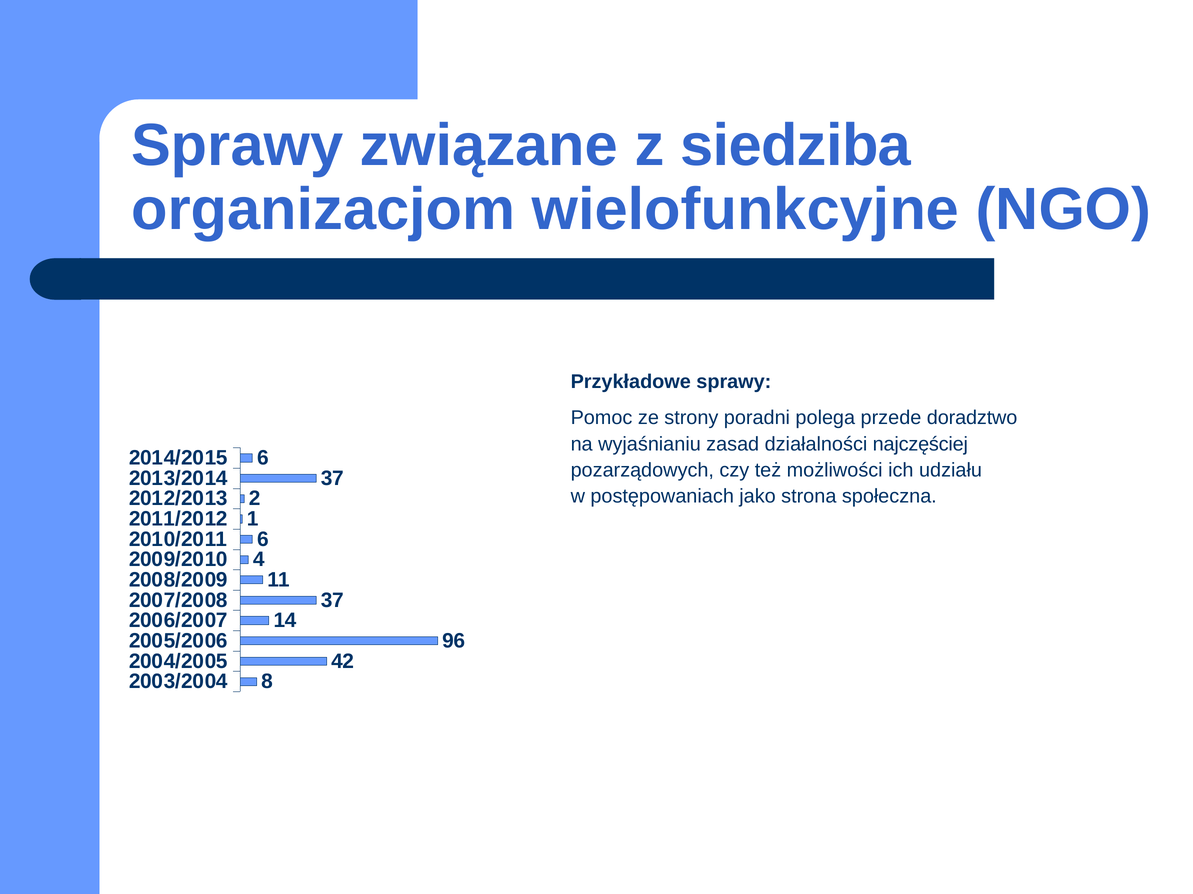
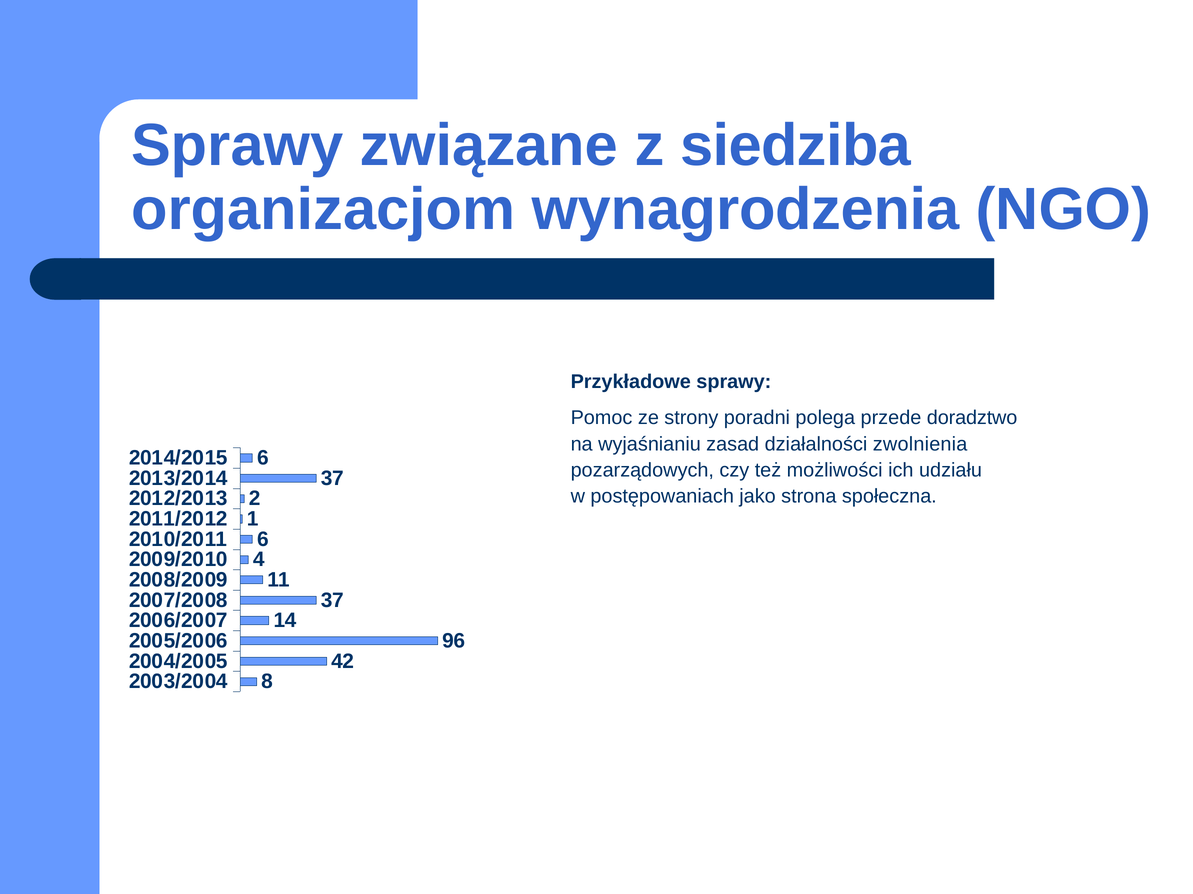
wielofunkcyjne: wielofunkcyjne -> wynagrodzenia
najczęściej: najczęściej -> zwolnienia
